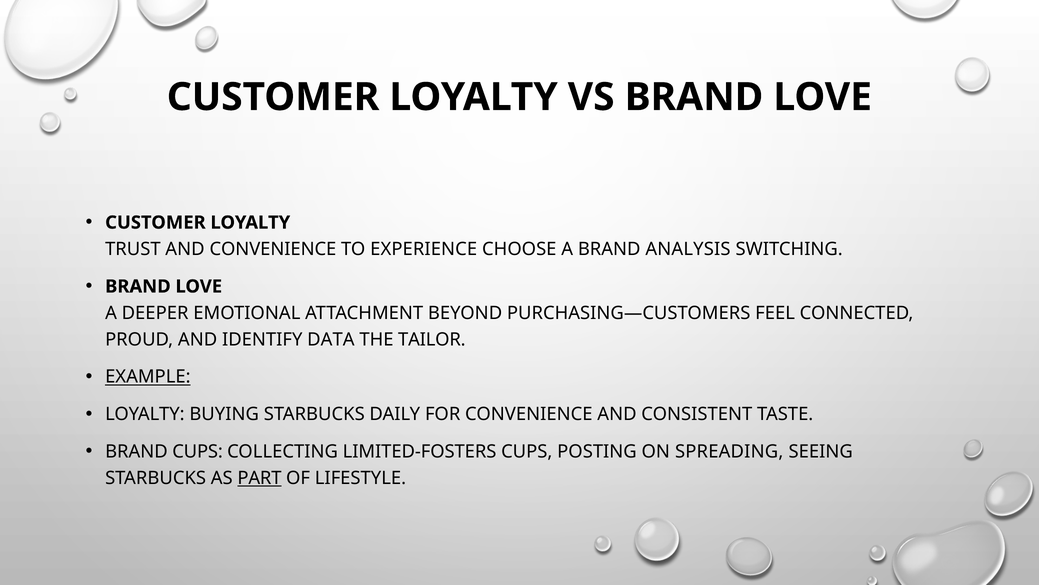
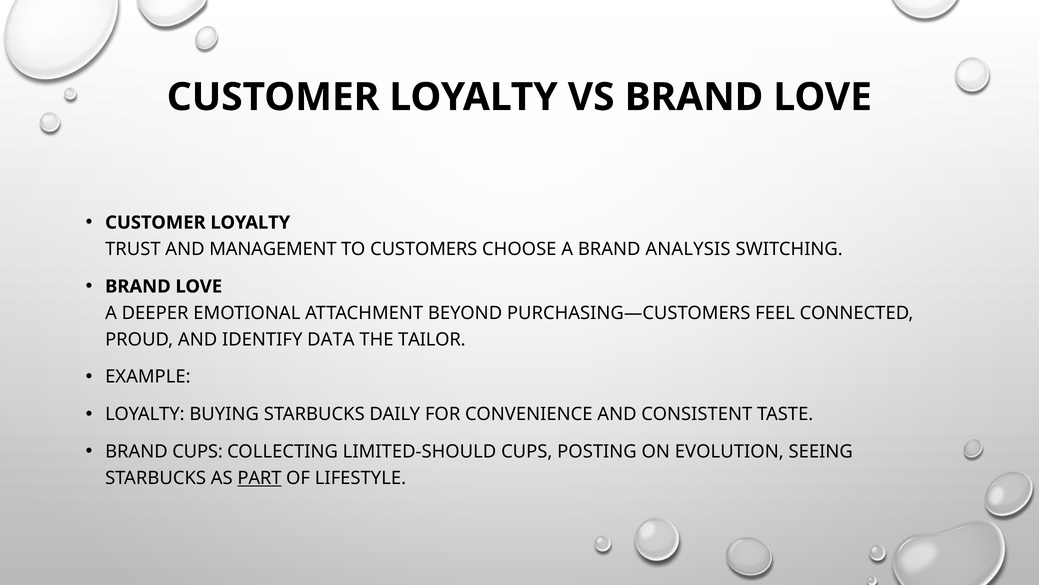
AND CONVENIENCE: CONVENIENCE -> MANAGEMENT
EXPERIENCE: EXPERIENCE -> CUSTOMERS
EXAMPLE underline: present -> none
LIMITED-FOSTERS: LIMITED-FOSTERS -> LIMITED-SHOULD
SPREADING: SPREADING -> EVOLUTION
